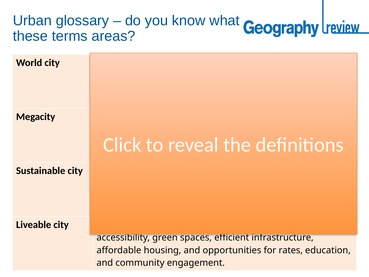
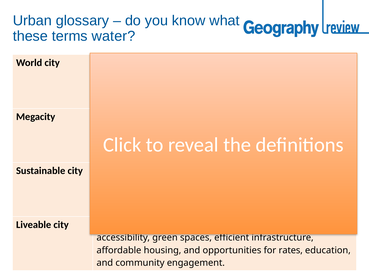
areas: areas -> water
